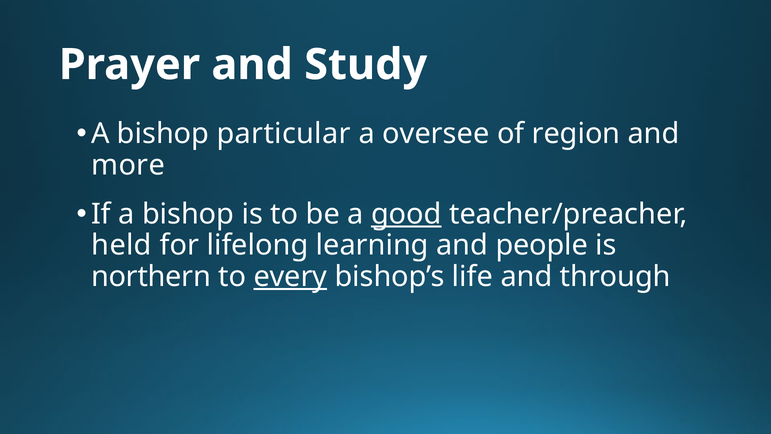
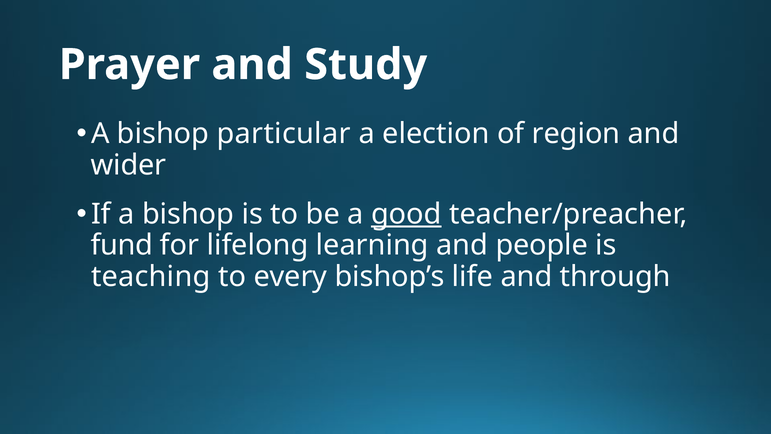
oversee: oversee -> election
more: more -> wider
held: held -> fund
northern: northern -> teaching
every underline: present -> none
